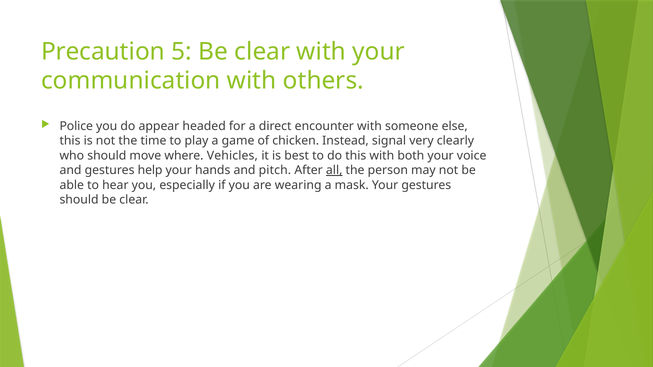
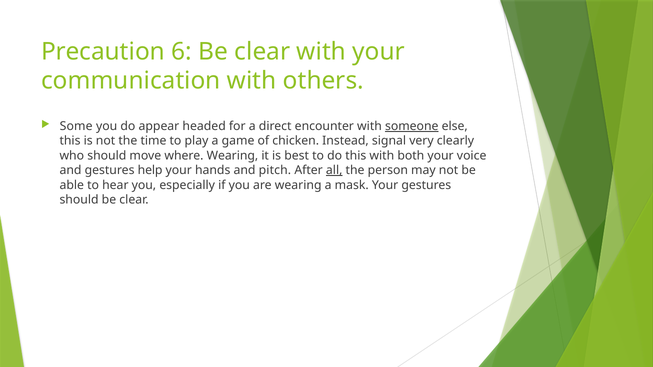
5: 5 -> 6
Police: Police -> Some
someone underline: none -> present
where Vehicles: Vehicles -> Wearing
